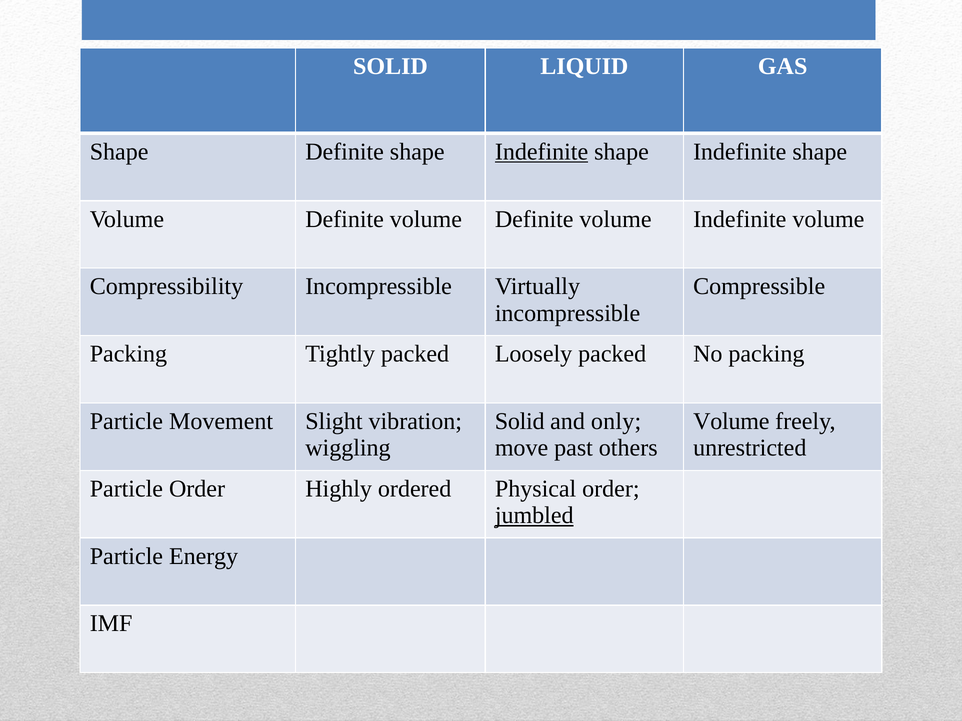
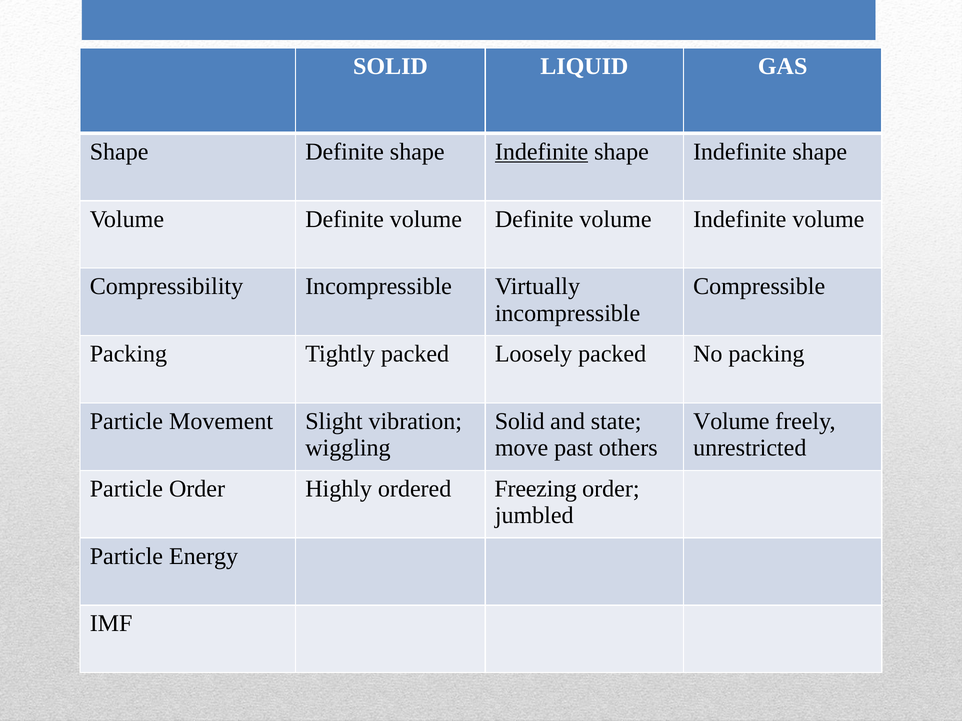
only: only -> state
Physical: Physical -> Freezing
jumbled underline: present -> none
